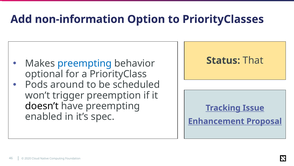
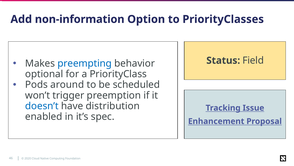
That: That -> Field
doesn’t colour: black -> blue
have preempting: preempting -> distribution
